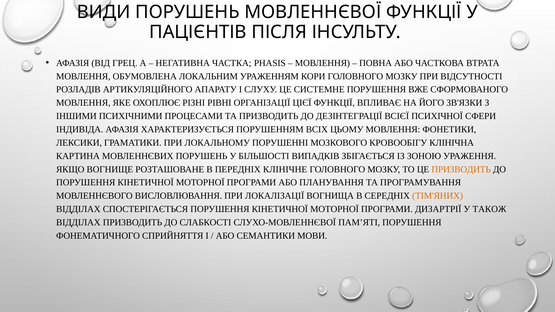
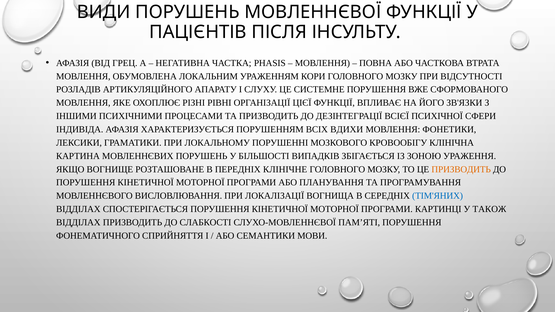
ЦЬОМУ: ЦЬОМУ -> ВДИХИ
ТІМ'ЯНИХ colour: orange -> blue
ДИЗАРТРІЇ: ДИЗАРТРІЇ -> КАРТИНЦІ
